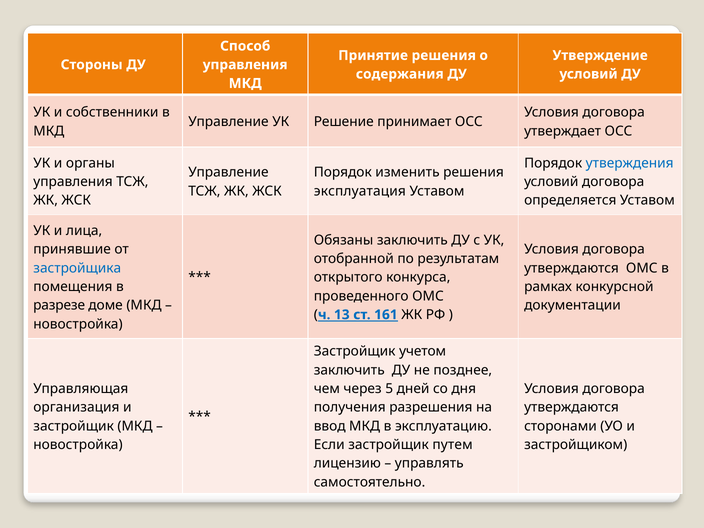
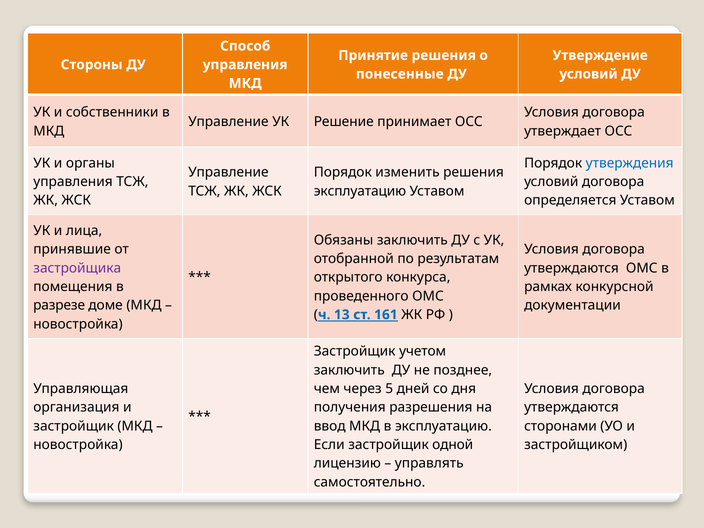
содержания: содержания -> понесенные
эксплуатация at (360, 191): эксплуатация -> эксплуатацию
застройщика colour: blue -> purple
путем: путем -> одной
